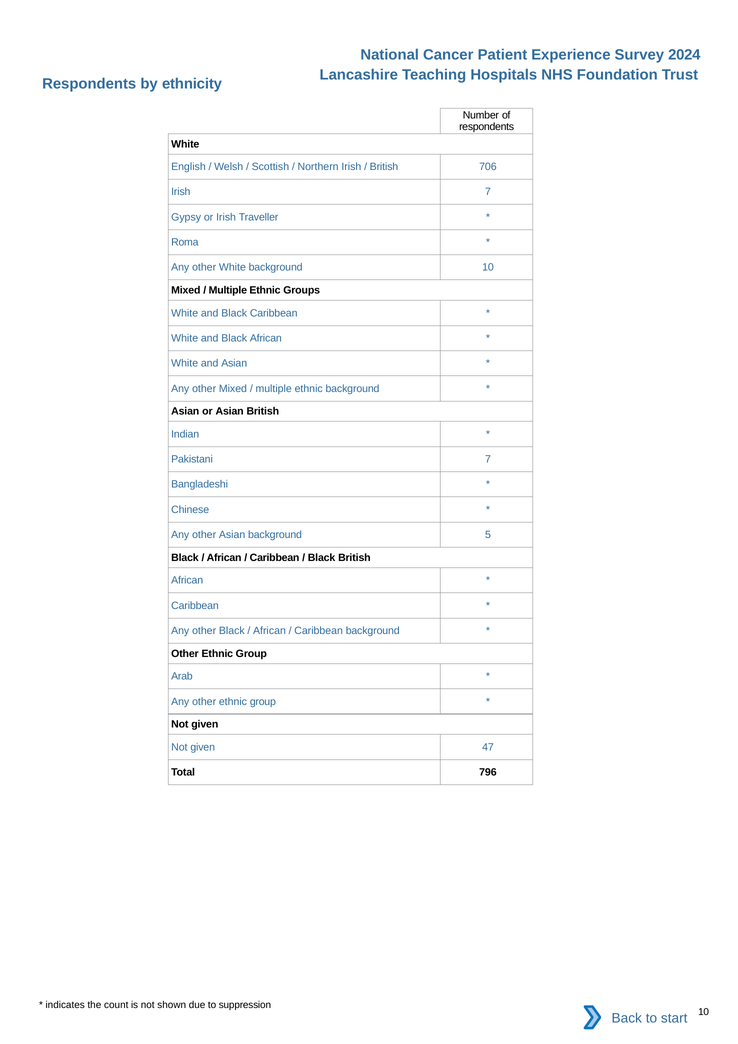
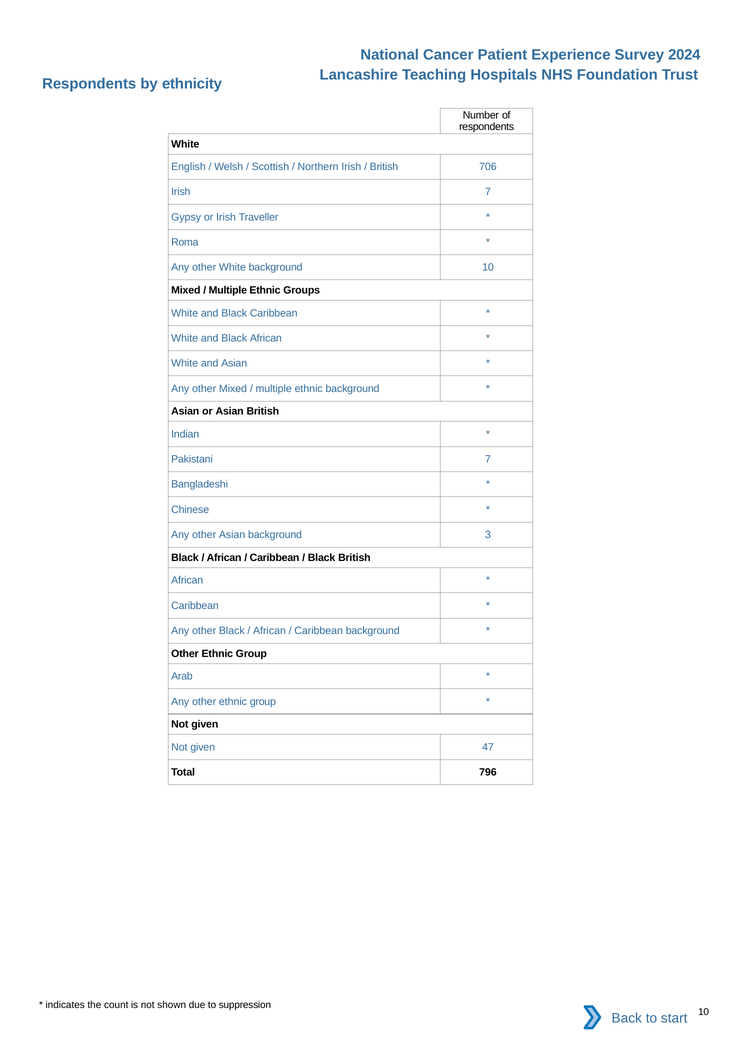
5: 5 -> 3
